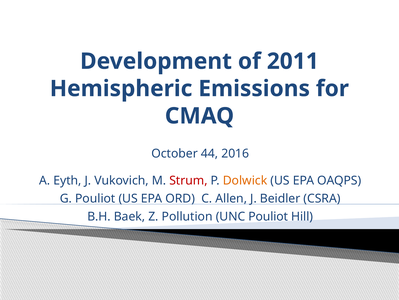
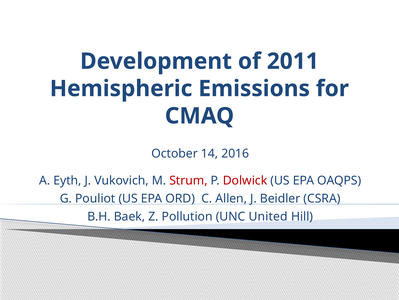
44: 44 -> 14
Dolwick colour: orange -> red
UNC Pouliot: Pouliot -> United
